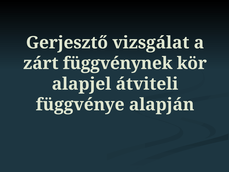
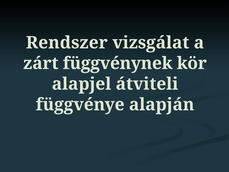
Gerjesztő: Gerjesztő -> Rendszer
